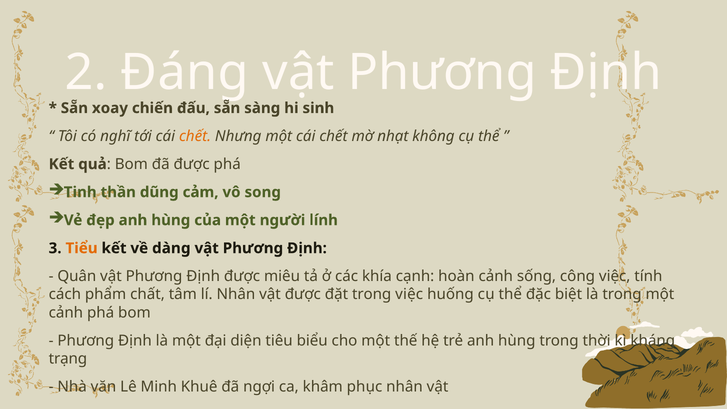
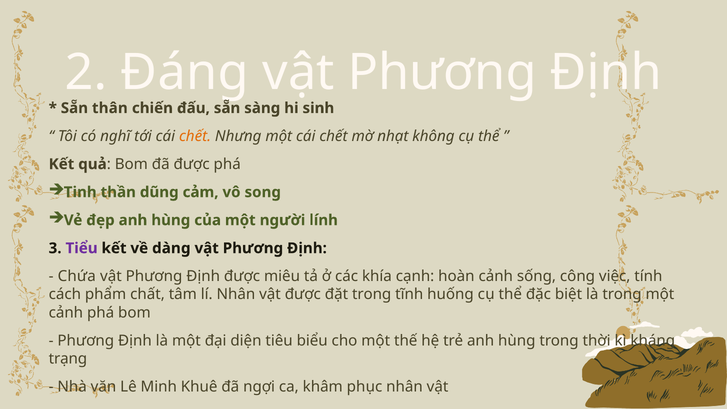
xoay: xoay -> thân
Tiểu colour: orange -> purple
Quân: Quân -> Chứa
trong việc: việc -> tĩnh
